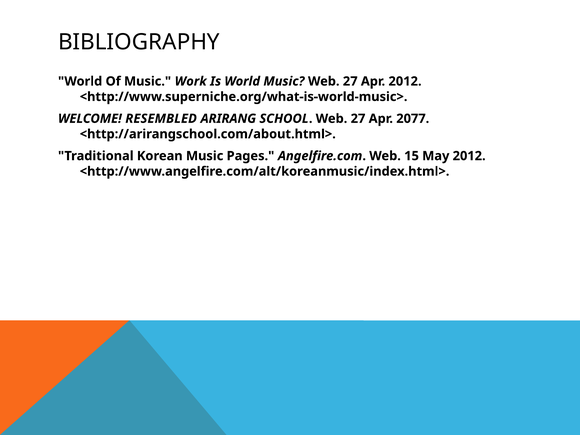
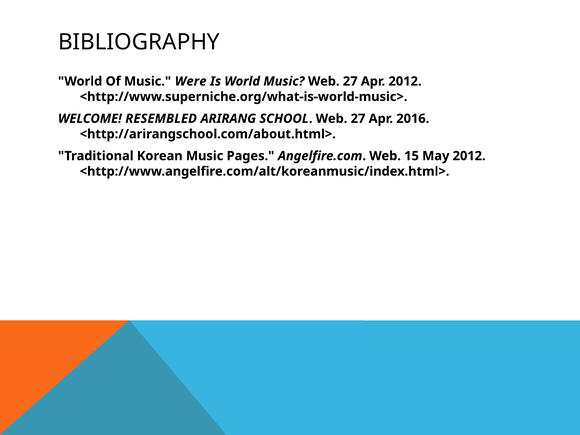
Work: Work -> Were
2077: 2077 -> 2016
